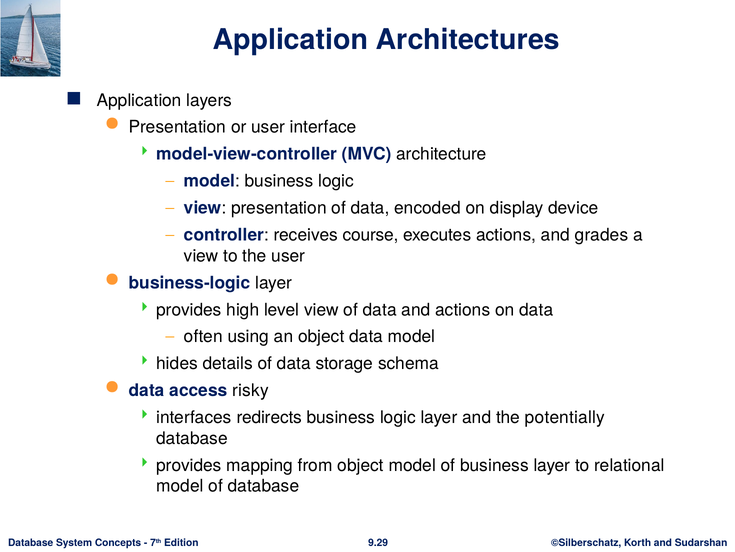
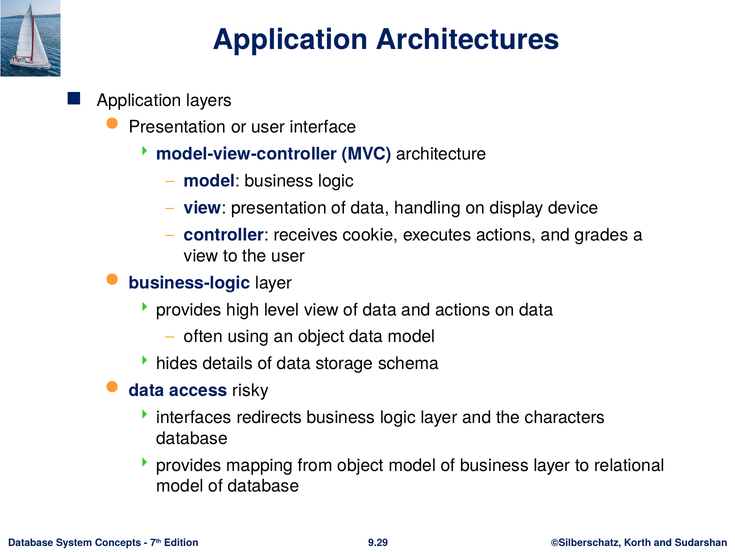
encoded: encoded -> handling
course: course -> cookie
potentially: potentially -> characters
